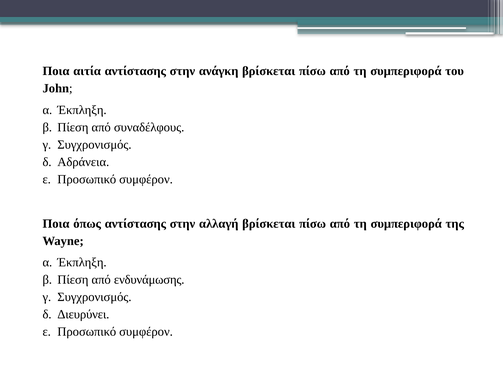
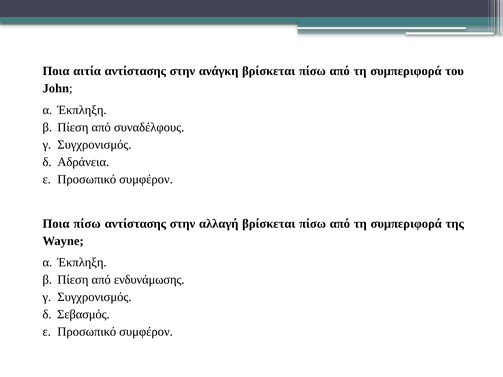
Ποια όπως: όπως -> πίσω
Διευρύνει: Διευρύνει -> Σεβασμός
